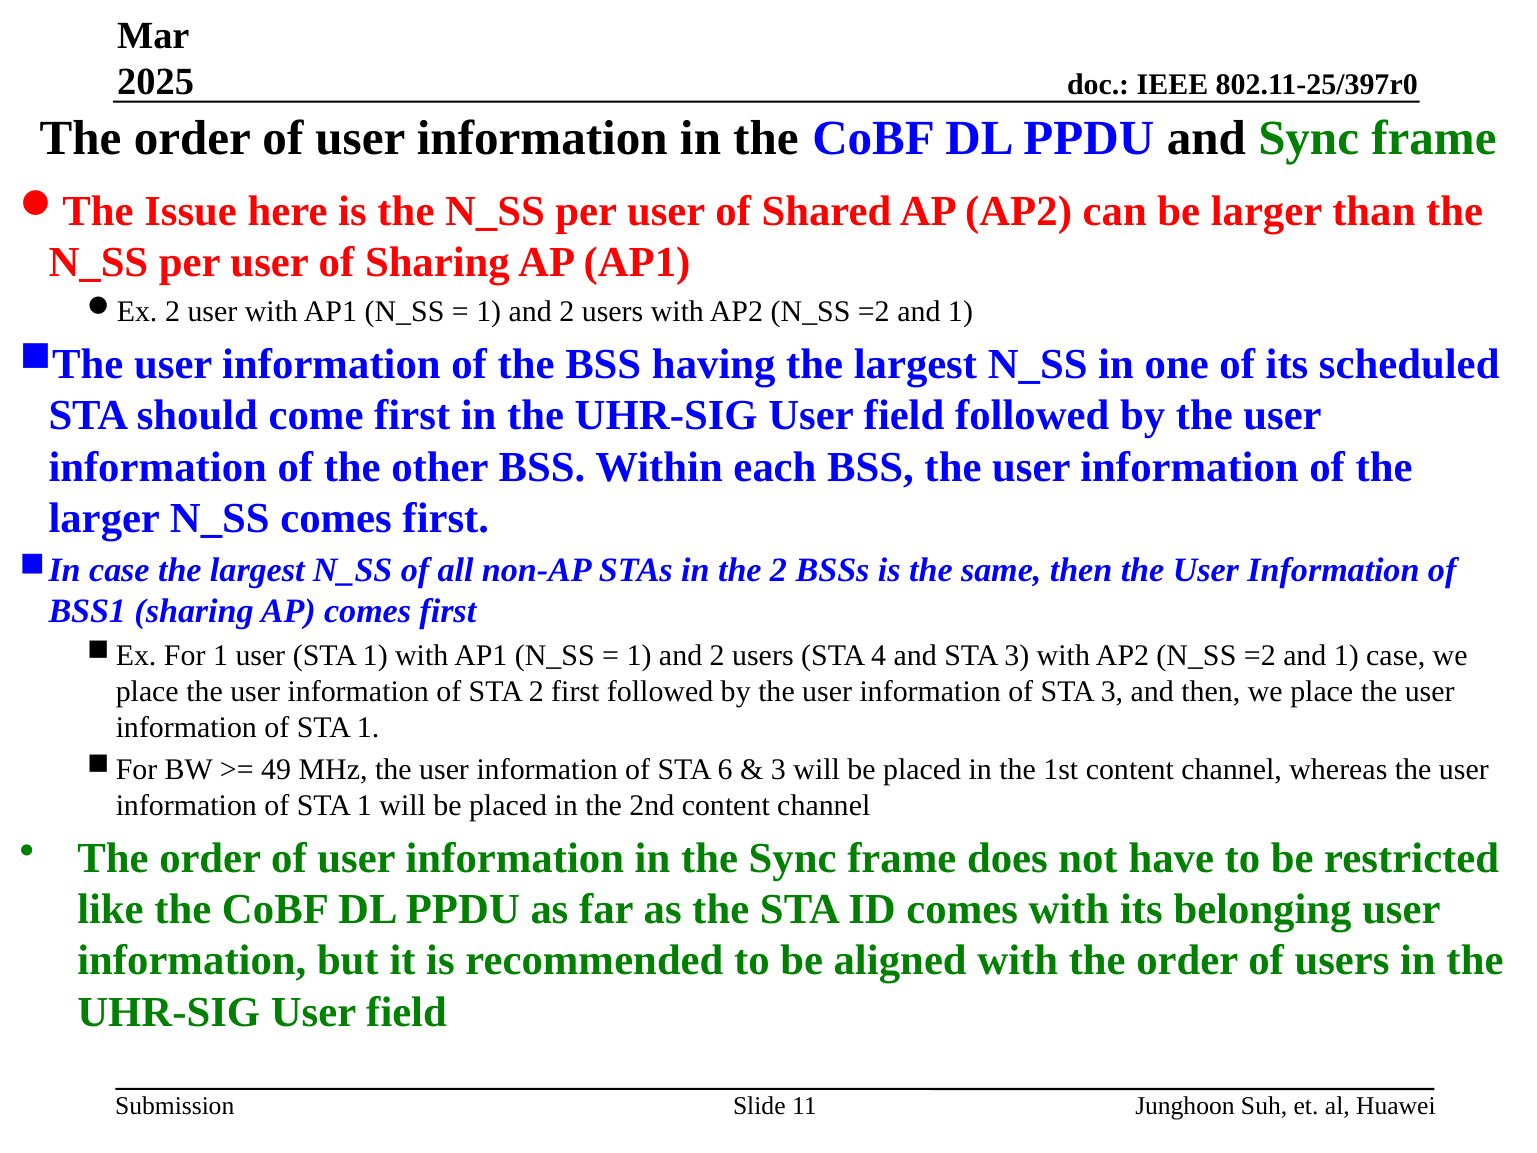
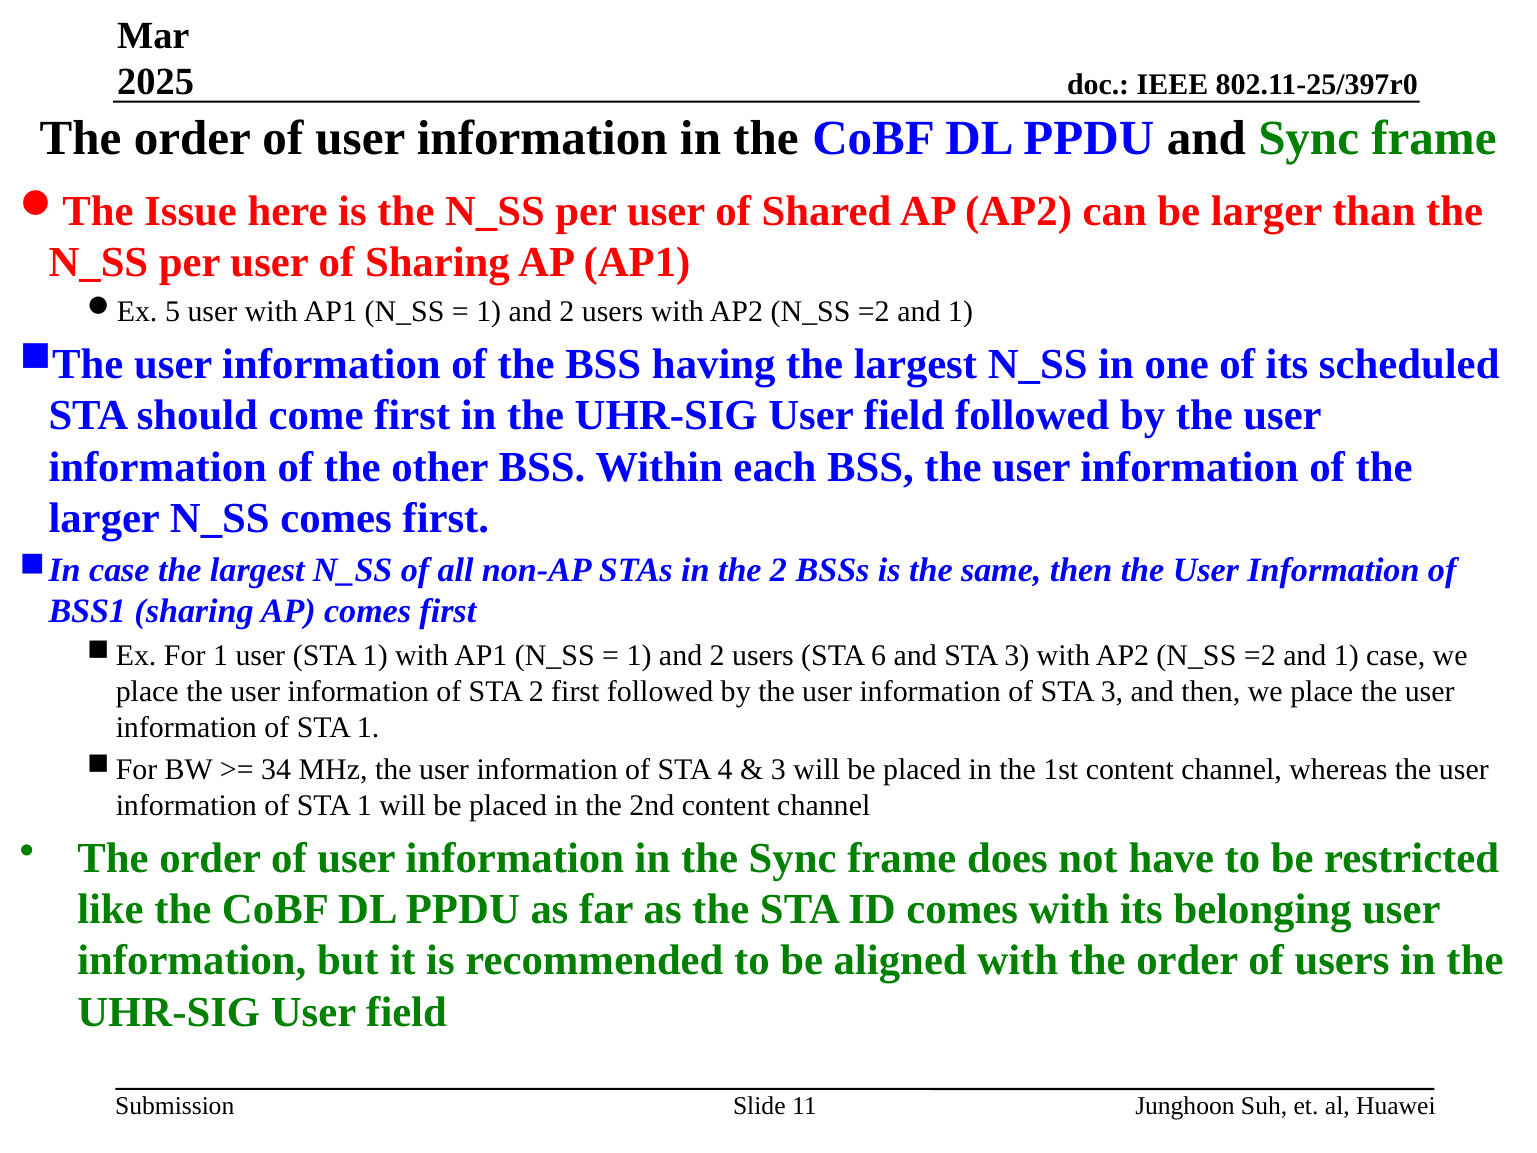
2 at (173, 311): 2 -> 5
4: 4 -> 6
49: 49 -> 34
6: 6 -> 4
